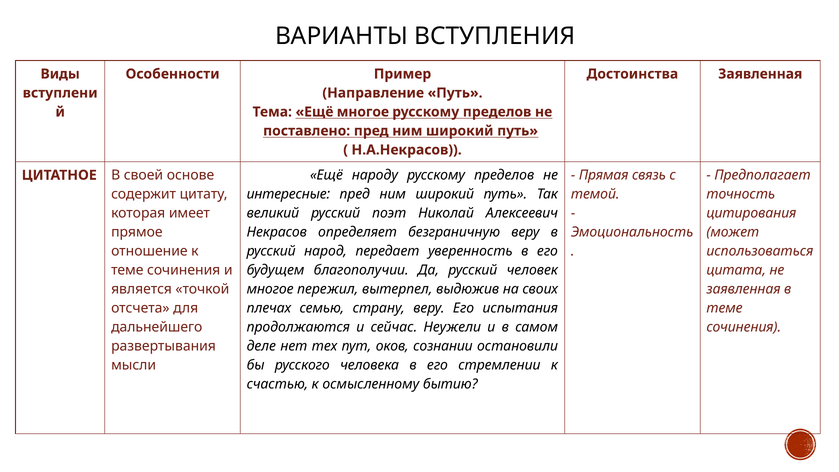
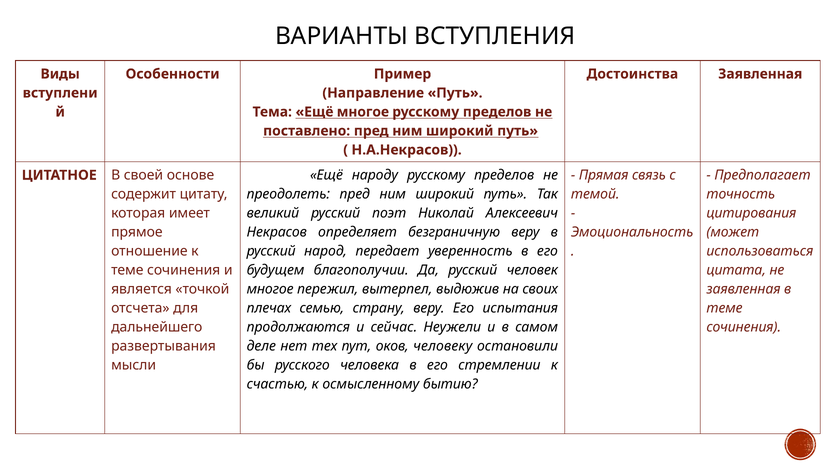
интересные: интересные -> преодолеть
сознании: сознании -> человеку
